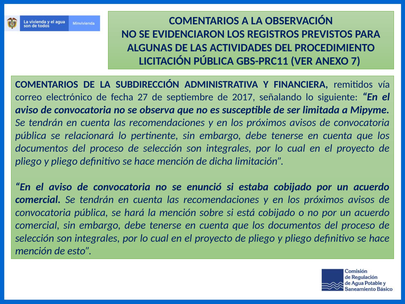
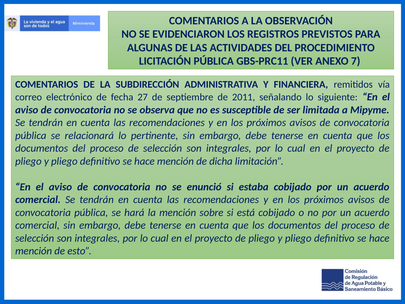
2017: 2017 -> 2011
